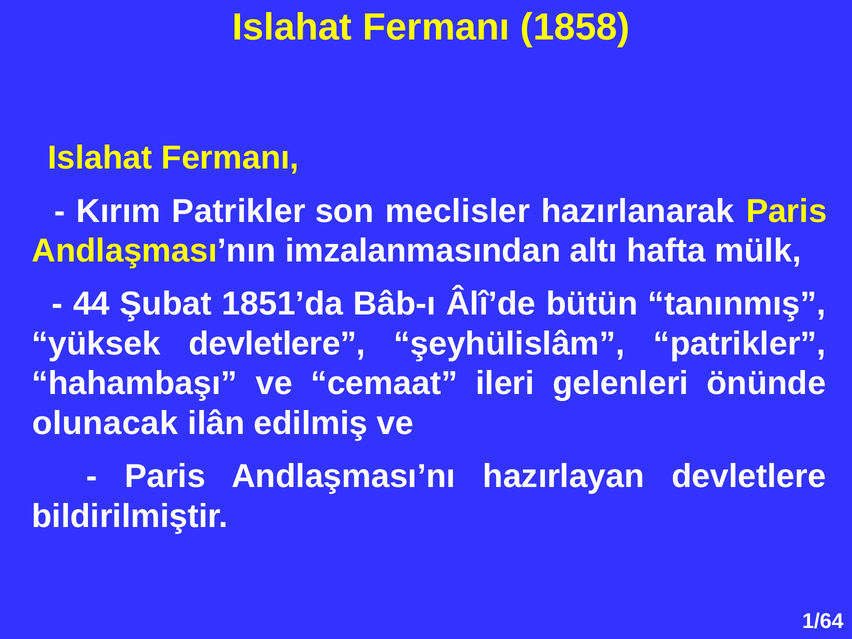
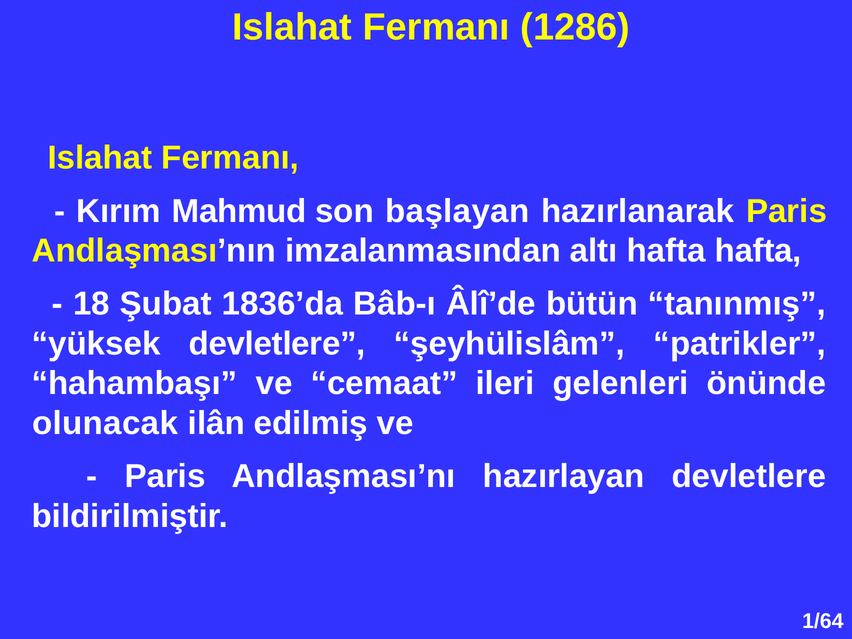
1858: 1858 -> 1286
Kırım Patrikler: Patrikler -> Mahmud
meclisler: meclisler -> başlayan
hafta mülk: mülk -> hafta
44: 44 -> 18
1851’da: 1851’da -> 1836’da
